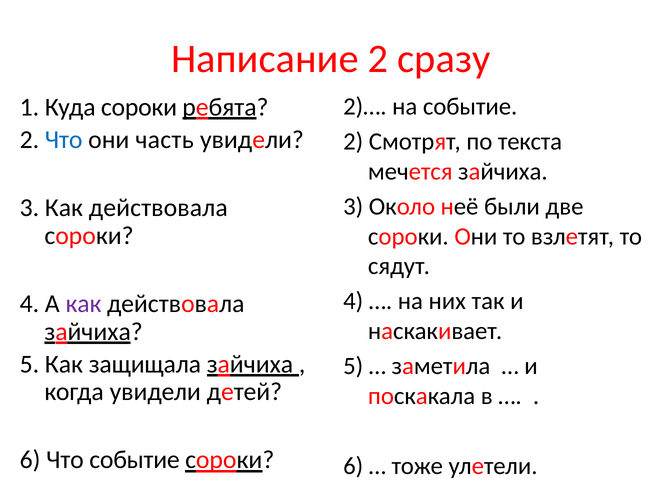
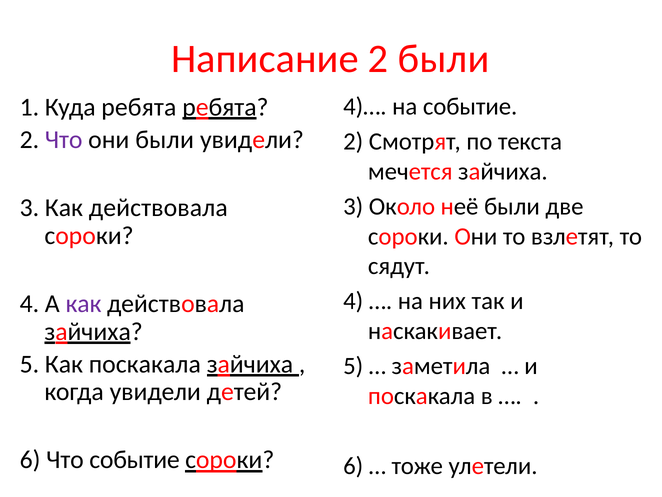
2 сразу: сразу -> были
2)…: 2)… -> 4)…
Куда сороки: сороки -> ребята
Что at (64, 140) colour: blue -> purple
они часть: часть -> были
Как защищала: защищала -> поскакала
